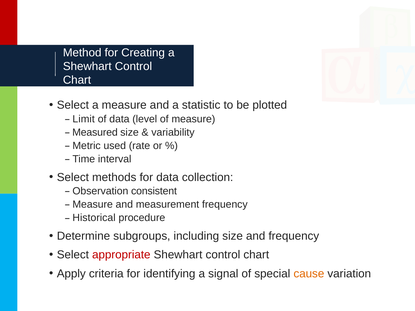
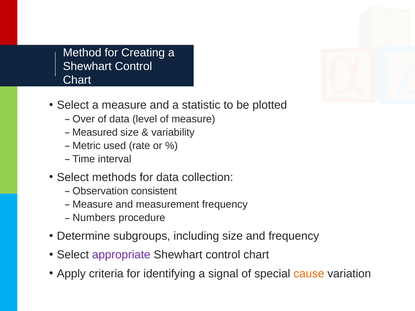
Limit: Limit -> Over
Historical: Historical -> Numbers
appropriate colour: red -> purple
